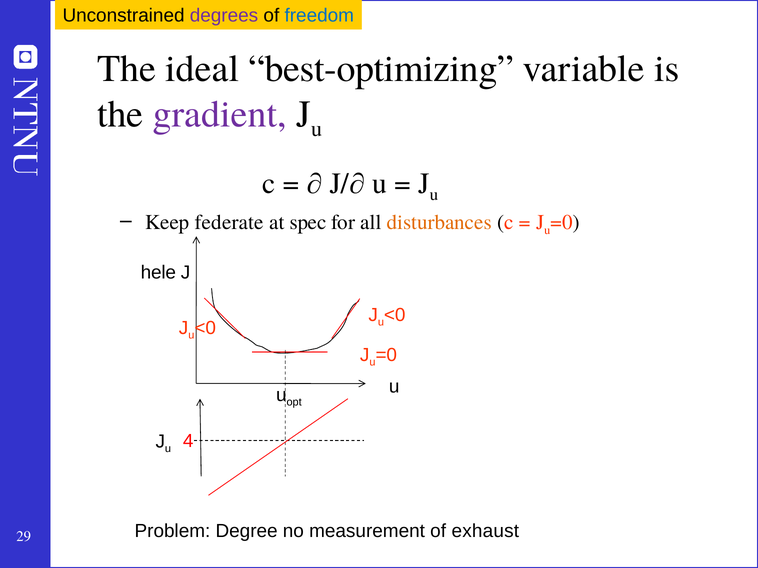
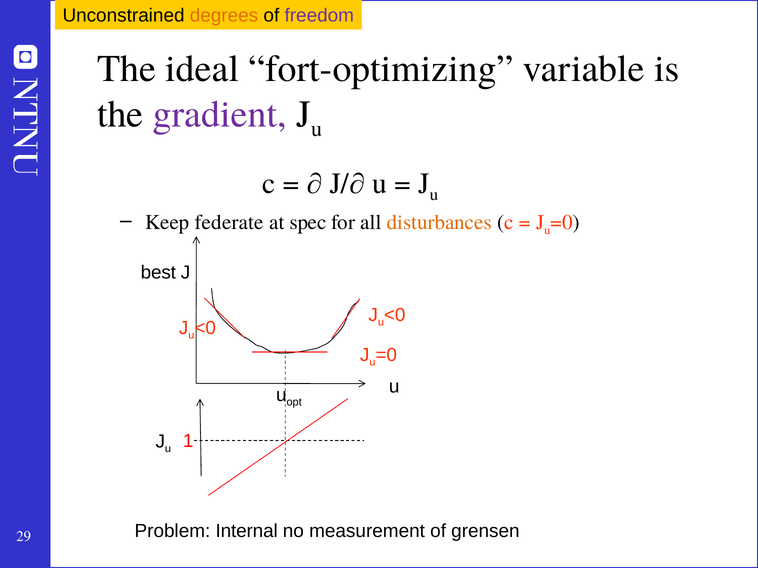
degrees colour: purple -> orange
freedom colour: blue -> purple
best-optimizing: best-optimizing -> fort-optimizing
hele: hele -> best
4: 4 -> 1
Degree: Degree -> Internal
exhaust: exhaust -> grensen
